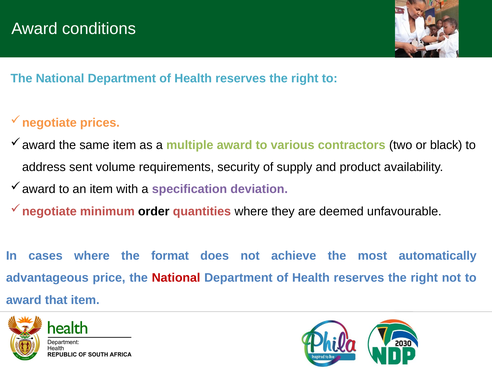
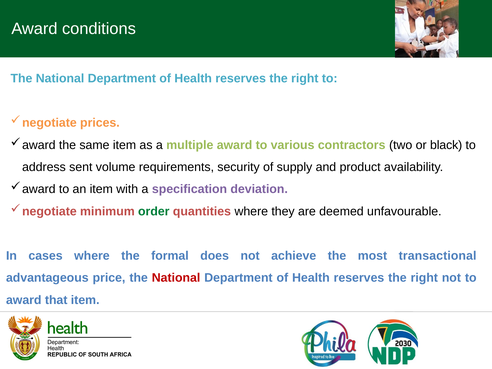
order colour: black -> green
format: format -> formal
automatically: automatically -> transactional
